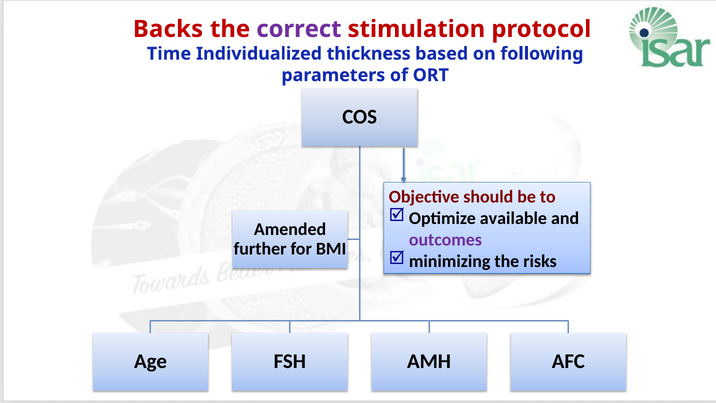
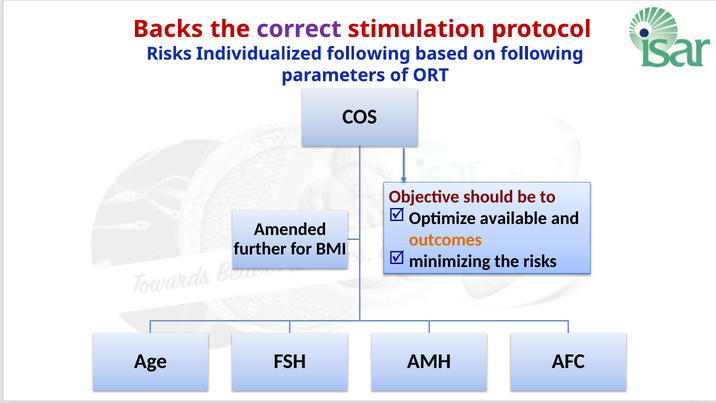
Time at (169, 54): Time -> Risks
Individualized thickness: thickness -> following
outcomes colour: purple -> orange
